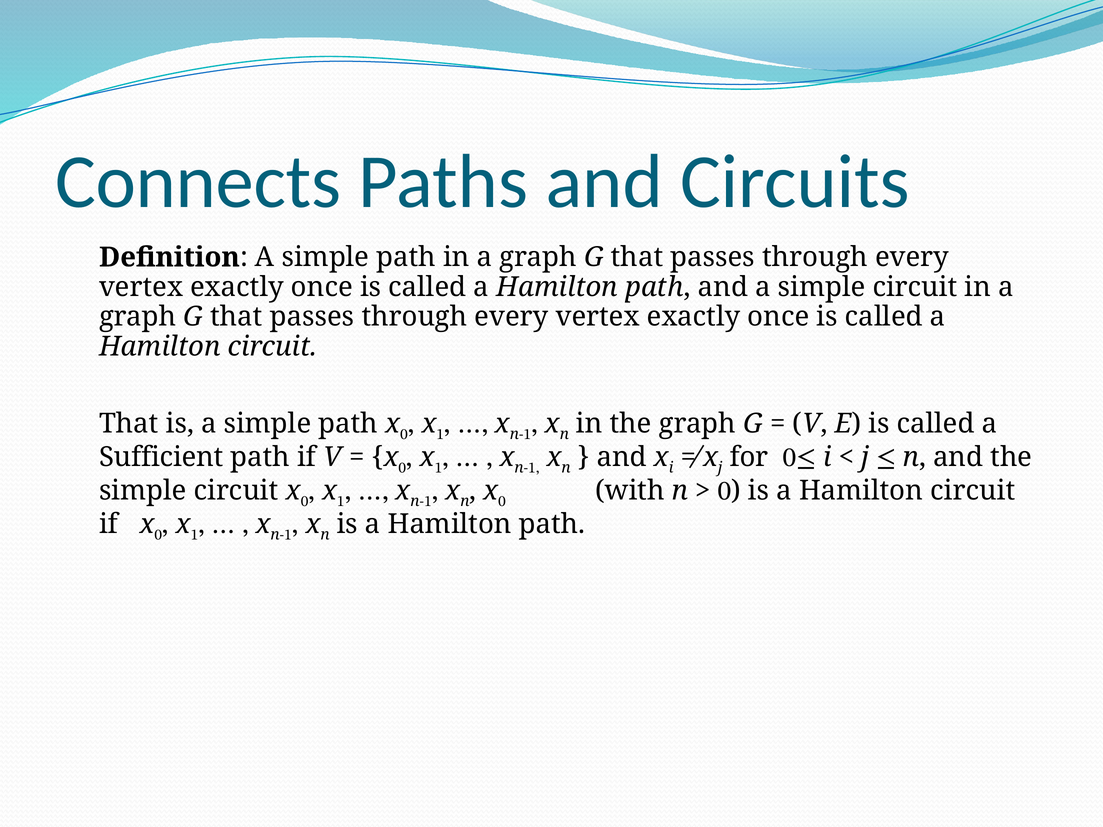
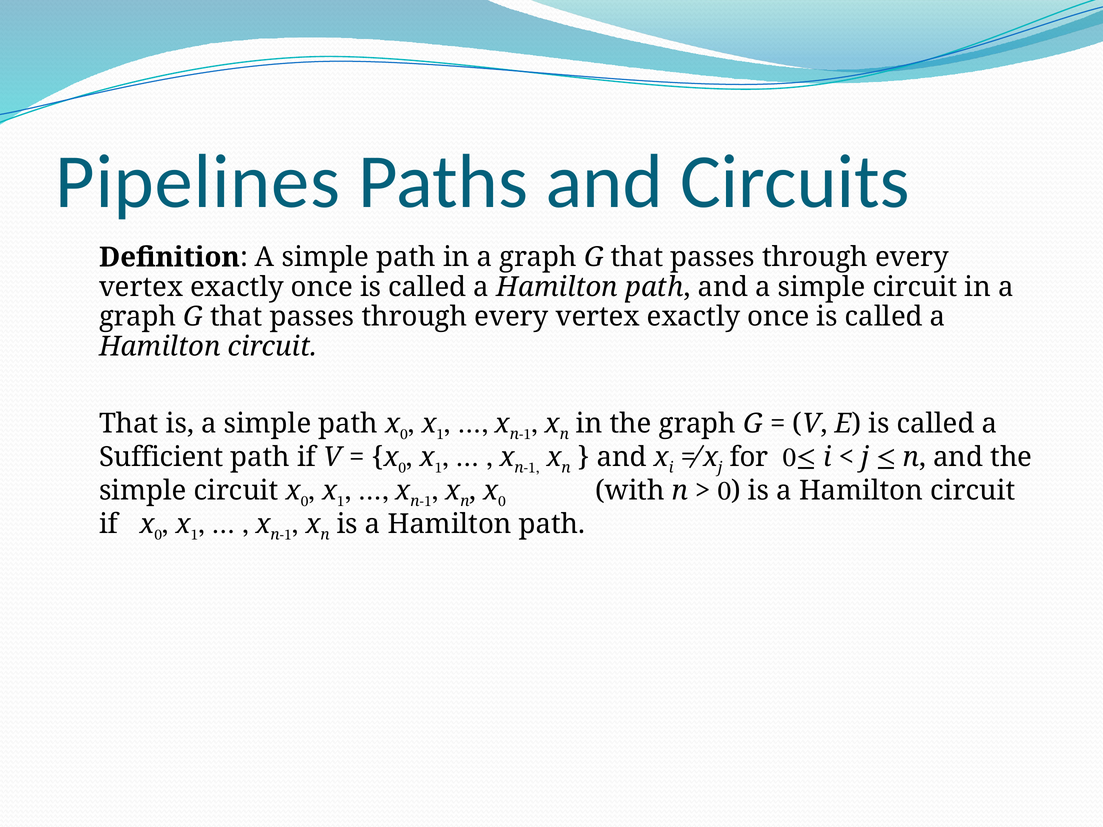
Connects: Connects -> Pipelines
